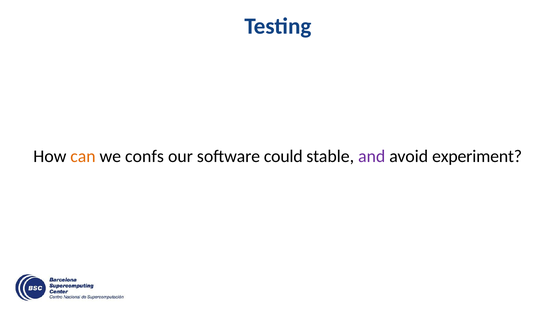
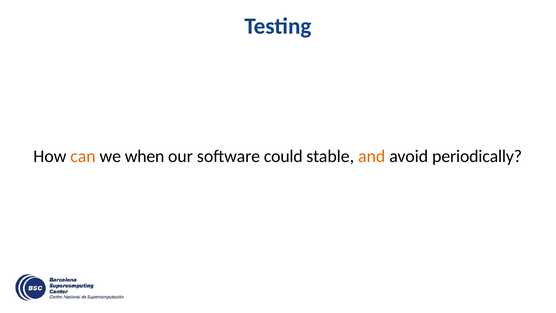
confs: confs -> when
and colour: purple -> orange
experiment: experiment -> periodically
